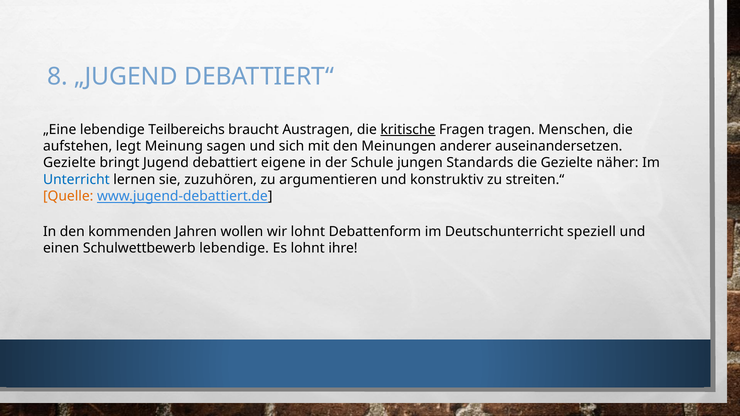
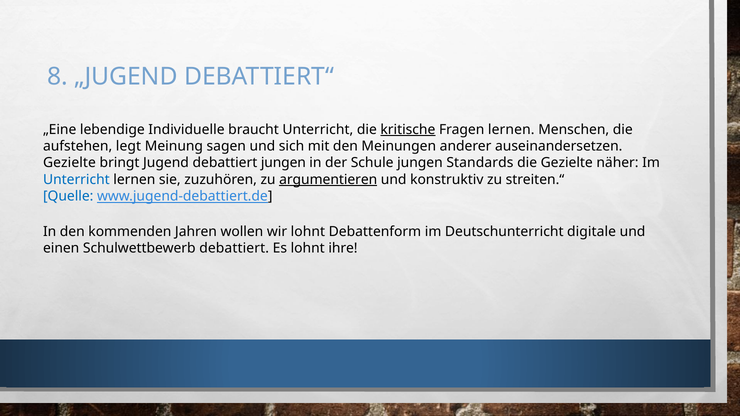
Teilbereichs: Teilbereichs -> Individuelle
braucht Austragen: Austragen -> Unterricht
Fragen tragen: tragen -> lernen
debattiert eigene: eigene -> jungen
argumentieren underline: none -> present
Quelle colour: orange -> blue
speziell: speziell -> digitale
Schulwettbewerb lebendige: lebendige -> debattiert
